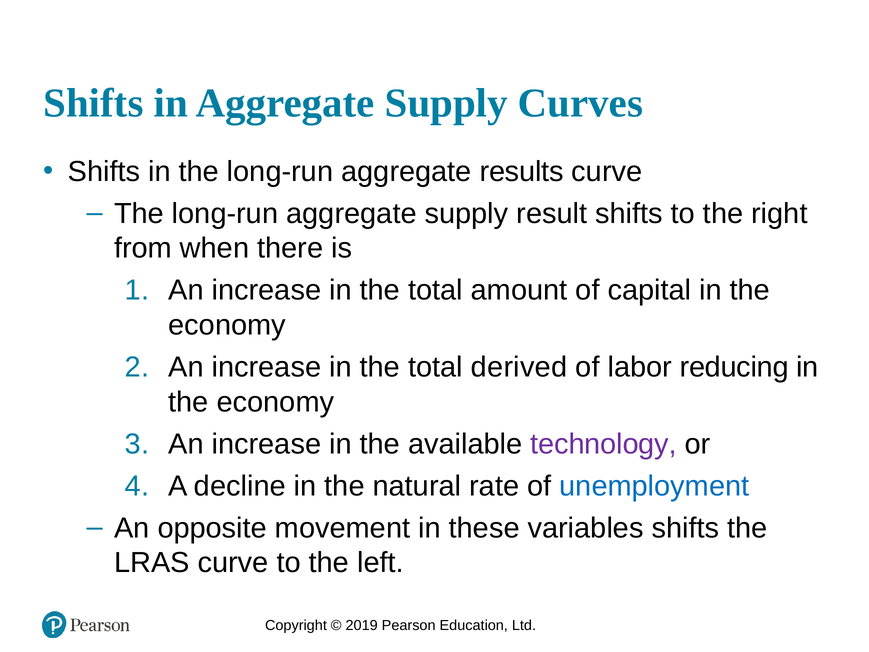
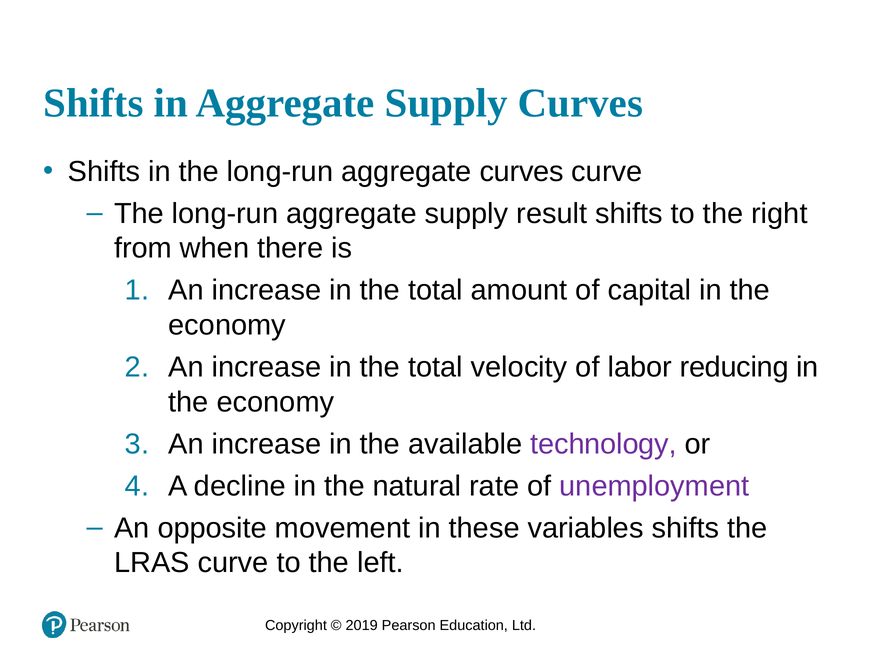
aggregate results: results -> curves
derived: derived -> velocity
unemployment colour: blue -> purple
